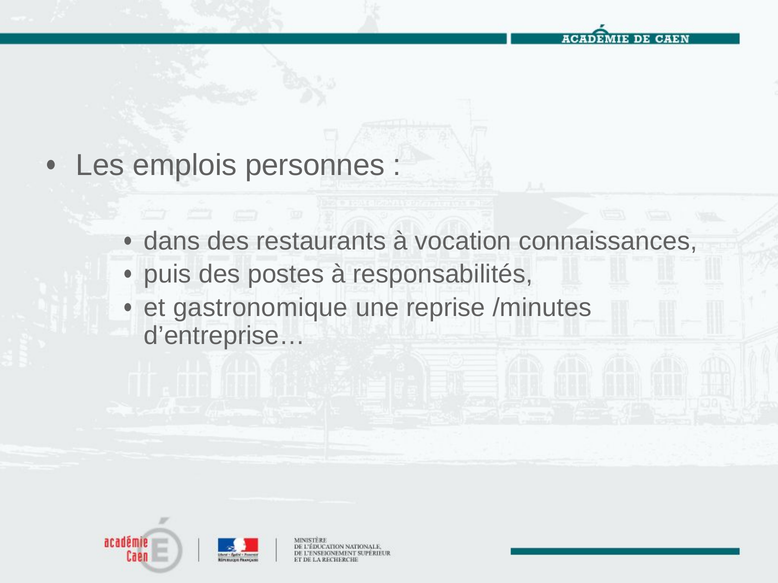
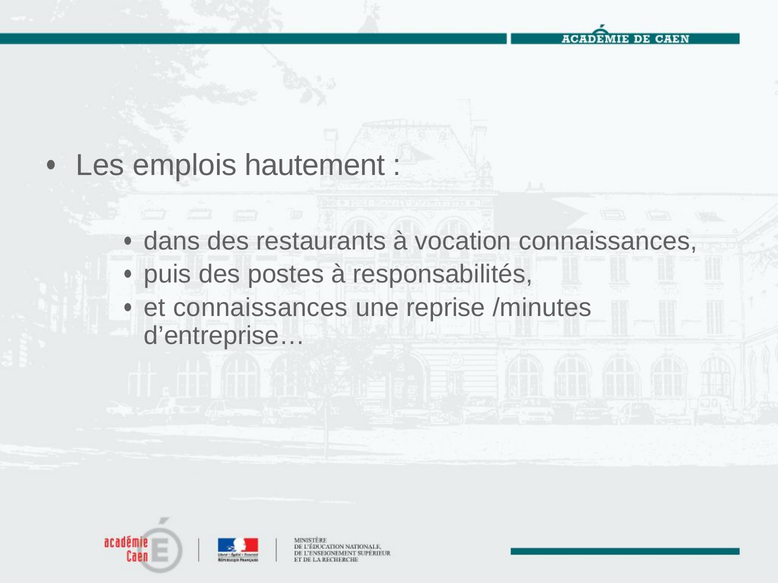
personnes: personnes -> hautement
et gastronomique: gastronomique -> connaissances
